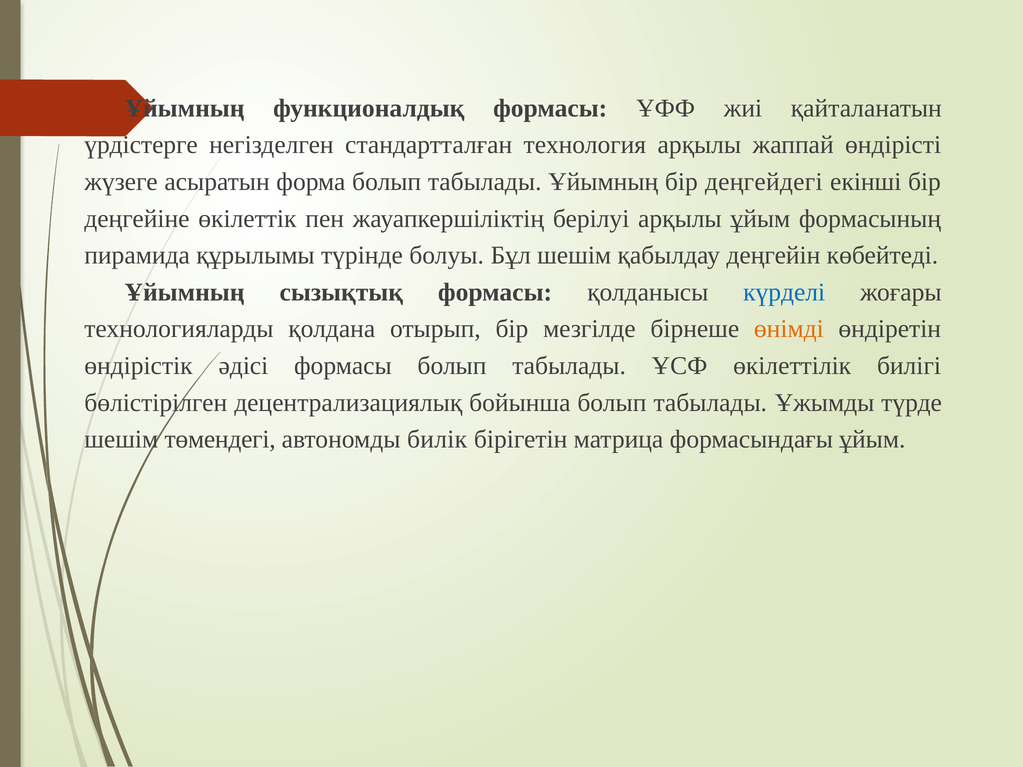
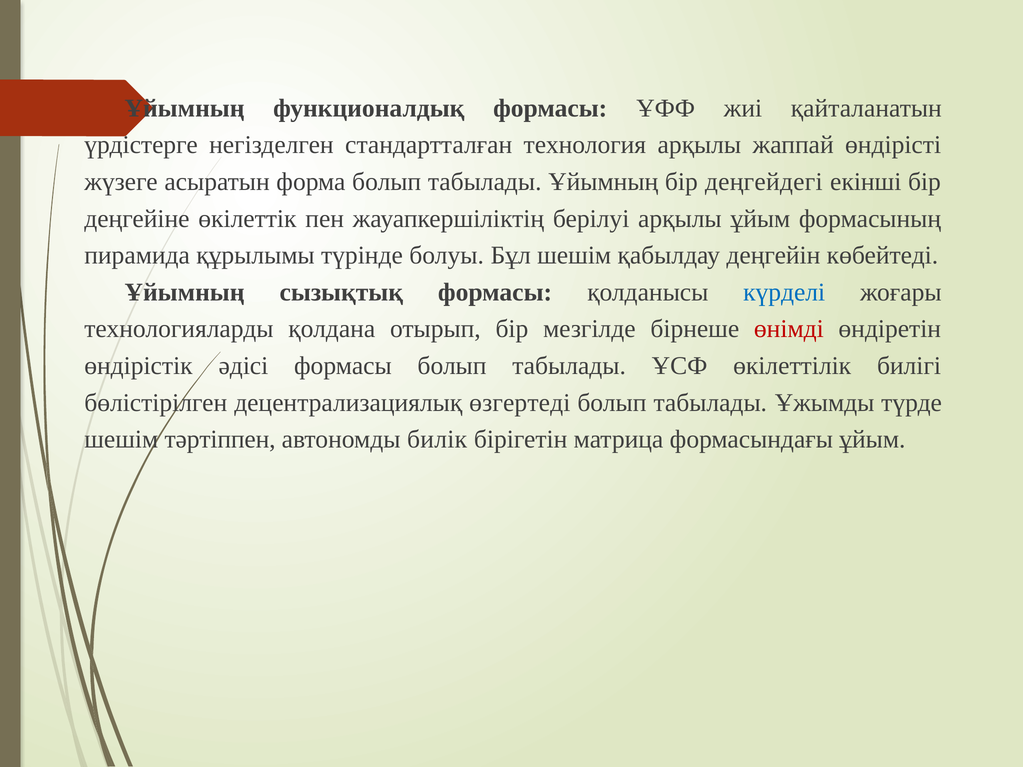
өнімді colour: orange -> red
бойынша: бойынша -> өзгертеді
төмендегі: төмендегі -> тәртіппен
